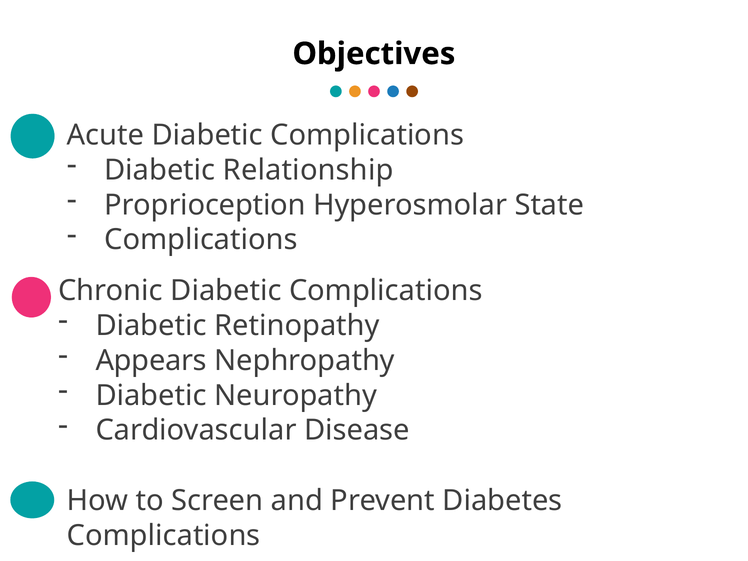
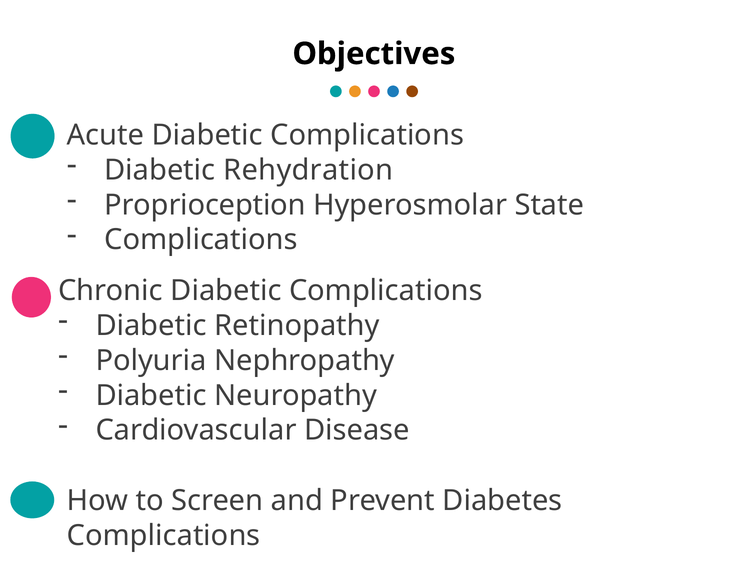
Relationship: Relationship -> Rehydration
Appears: Appears -> Polyuria
